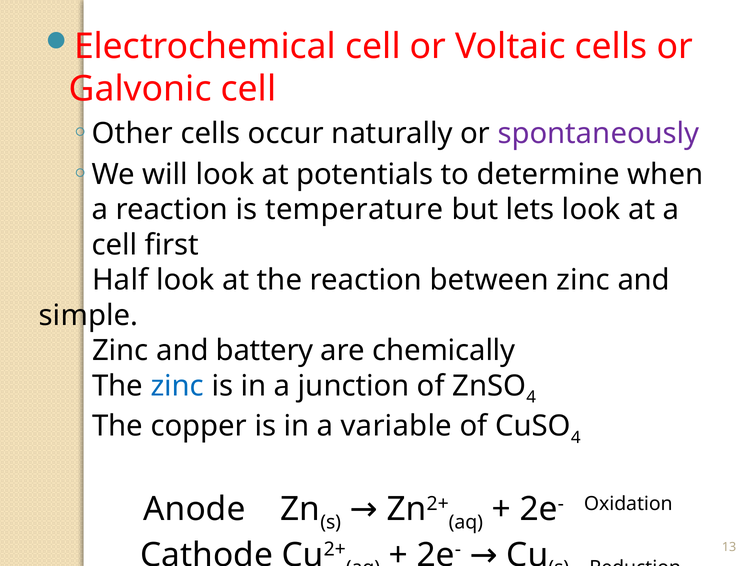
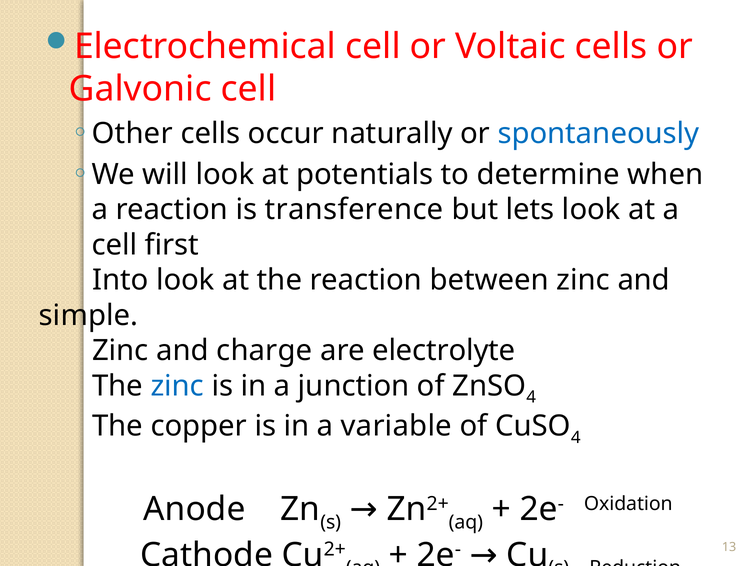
spontaneously colour: purple -> blue
temperature: temperature -> transference
Half: Half -> Into
battery: battery -> charge
chemically: chemically -> electrolyte
